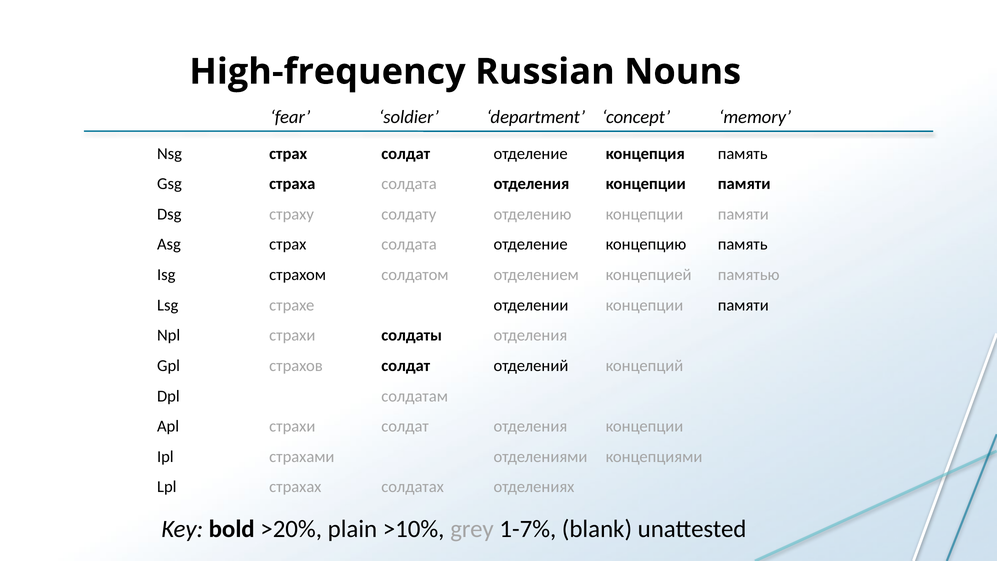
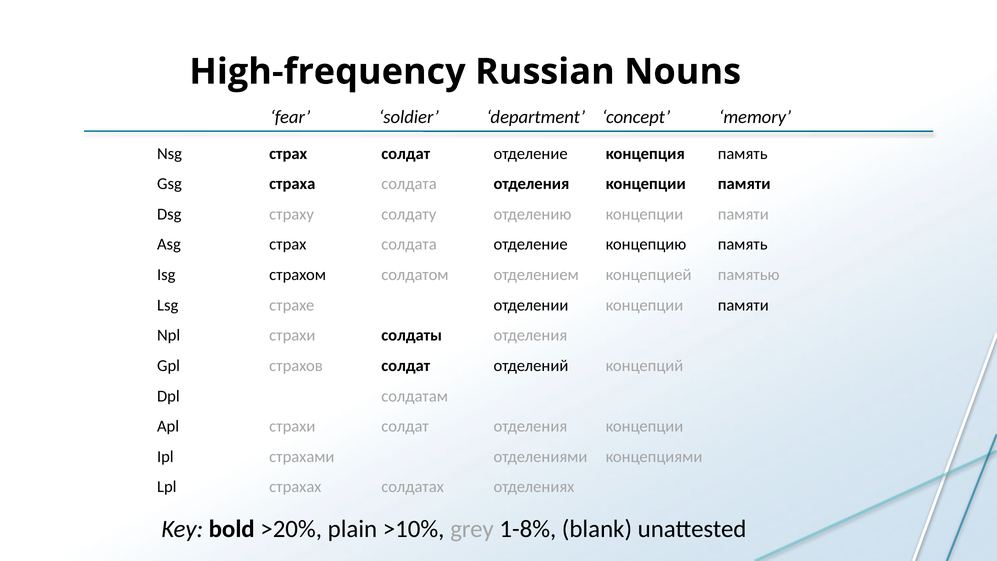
1-7%: 1-7% -> 1-8%
